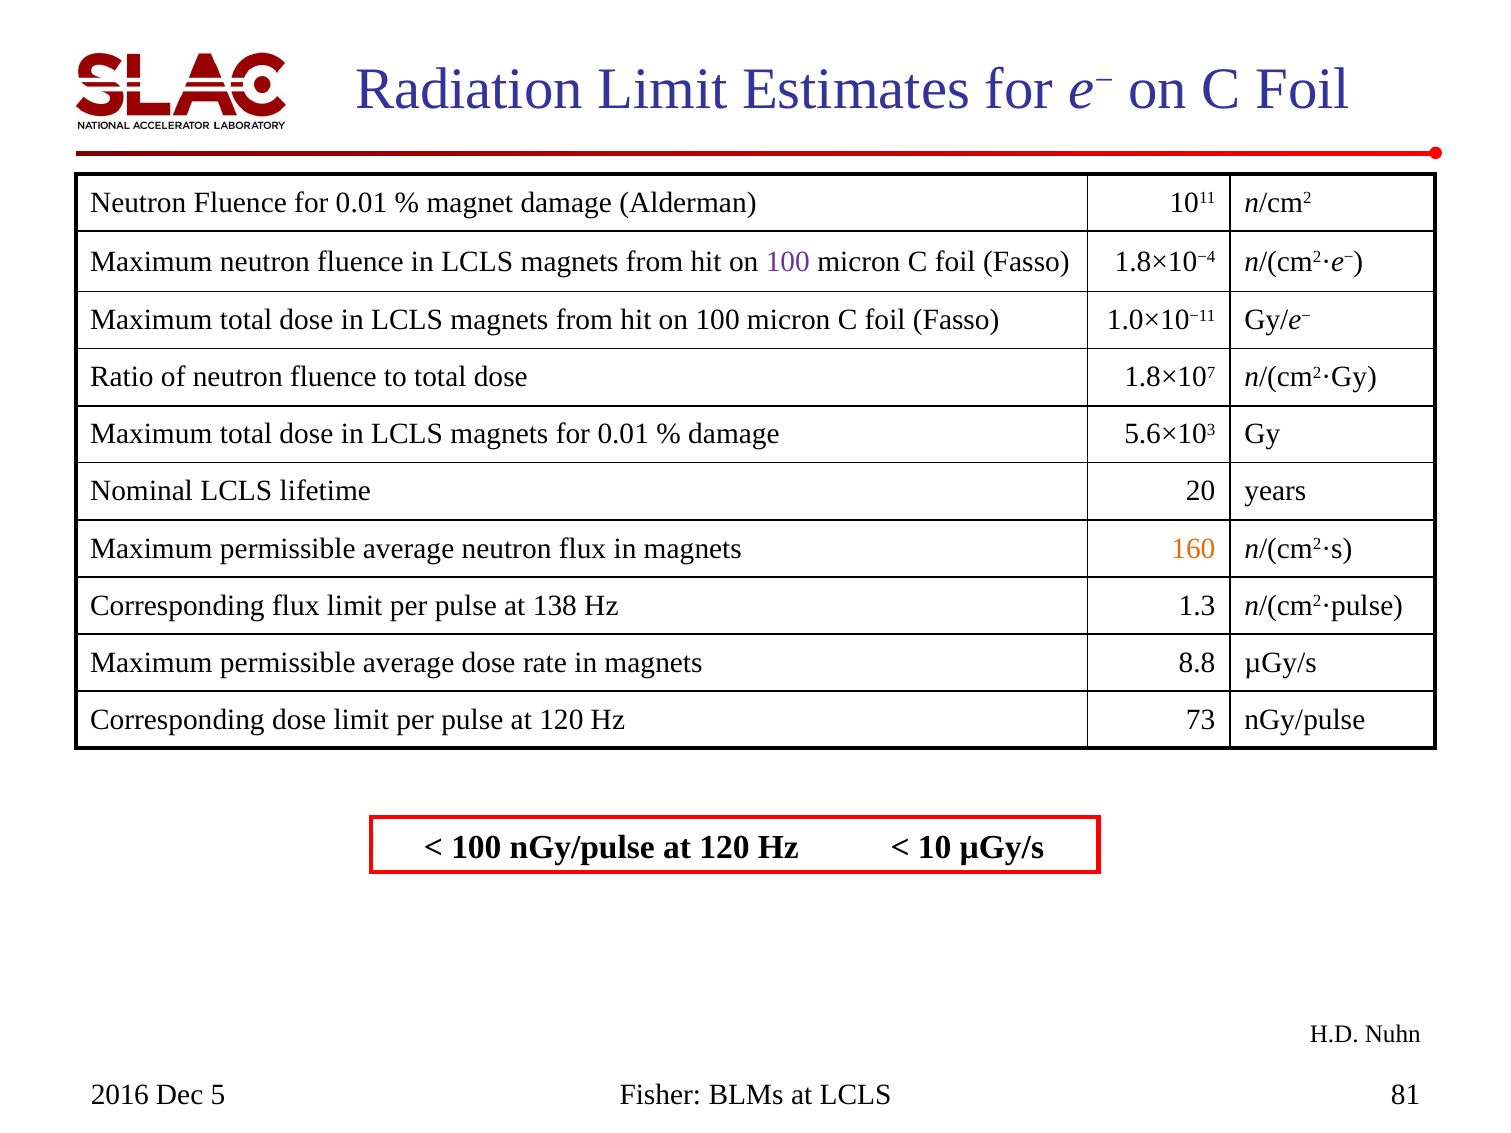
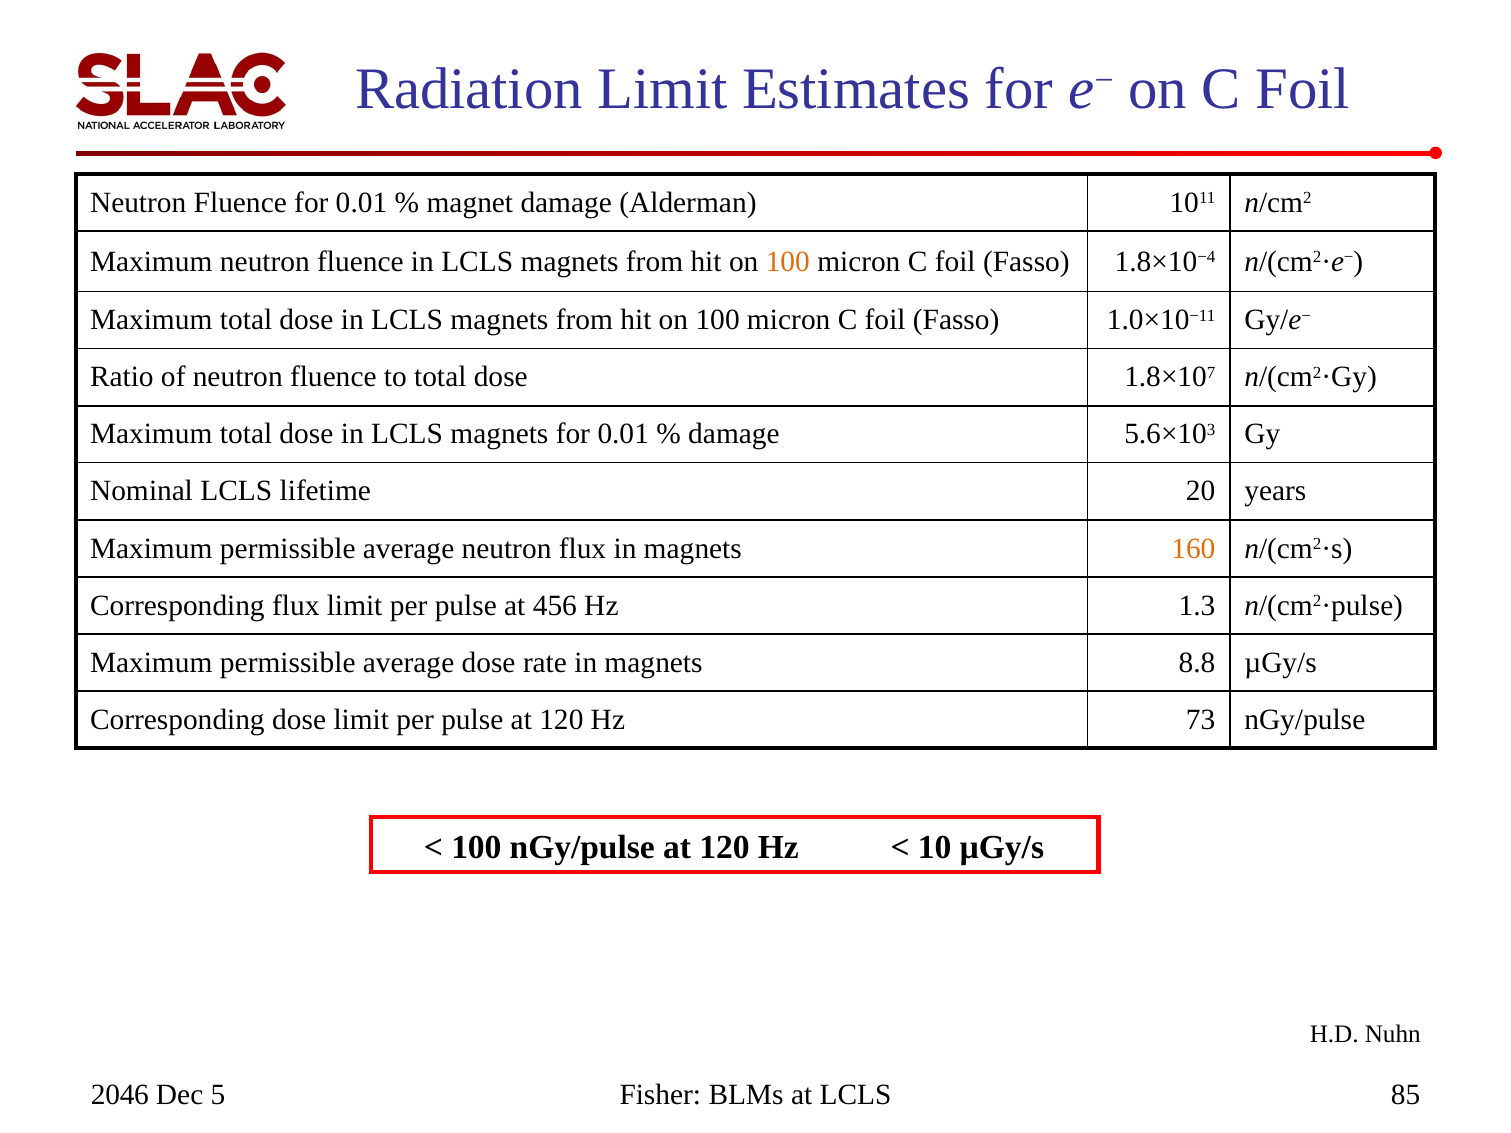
100 at (788, 261) colour: purple -> orange
138: 138 -> 456
2016: 2016 -> 2046
81: 81 -> 85
